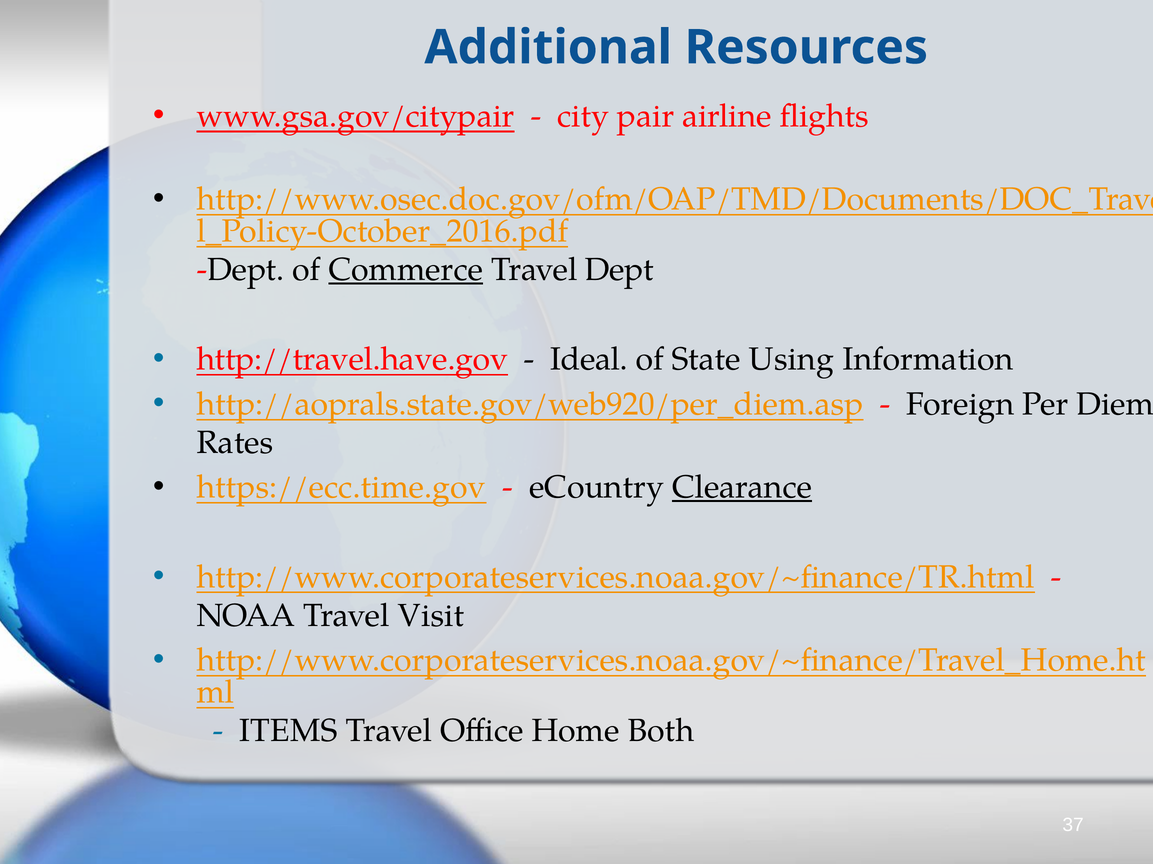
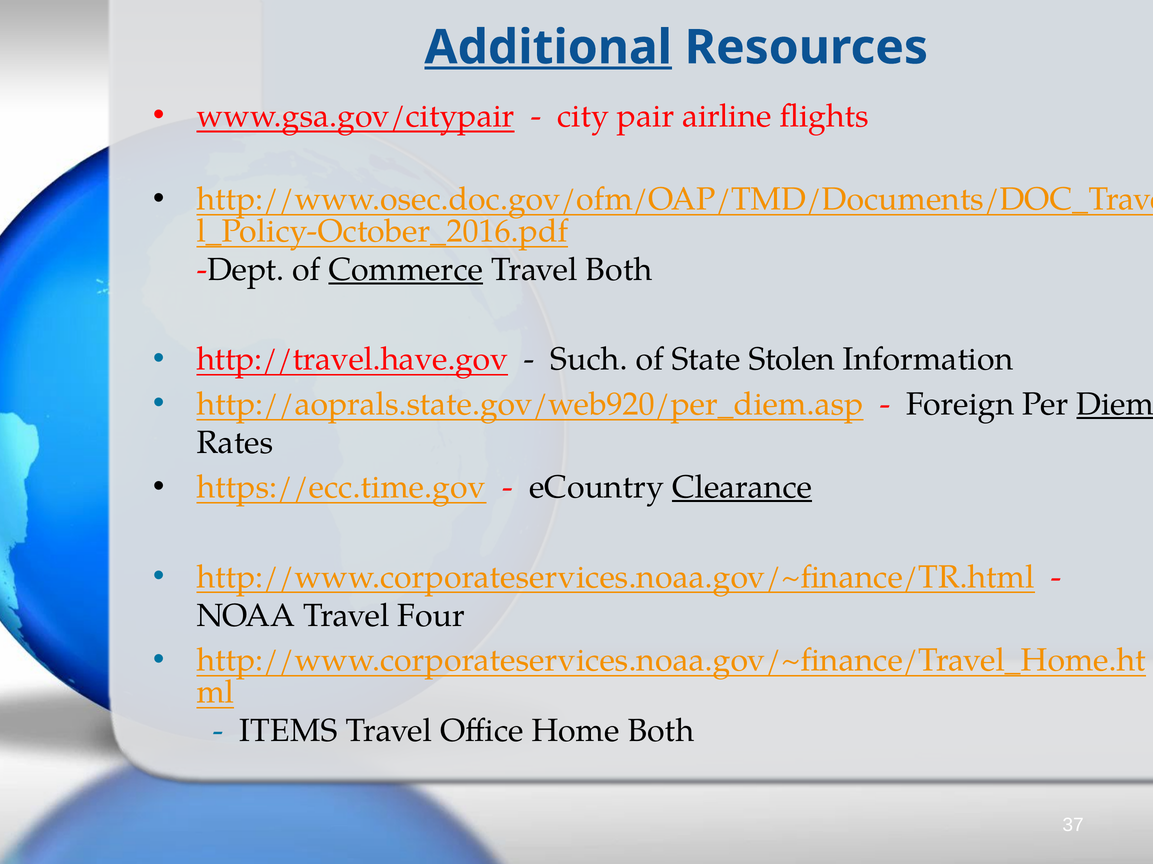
Additional underline: none -> present
Travel Dept: Dept -> Both
Ideal: Ideal -> Such
Using: Using -> Stolen
Diem underline: none -> present
Visit: Visit -> Four
